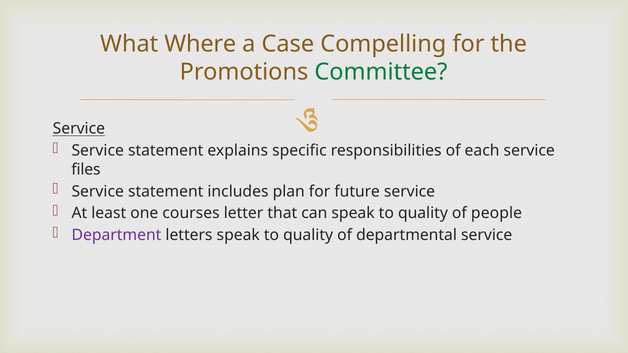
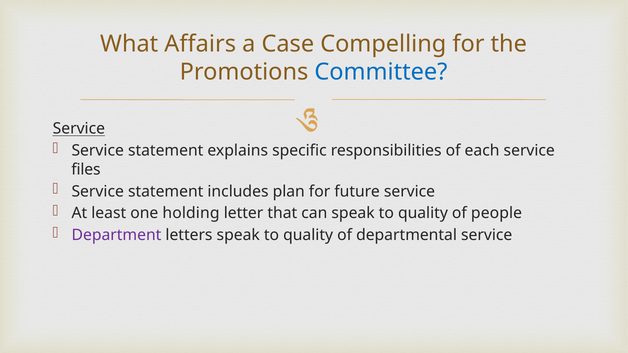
Where: Where -> Affairs
Committee colour: green -> blue
courses: courses -> holding
